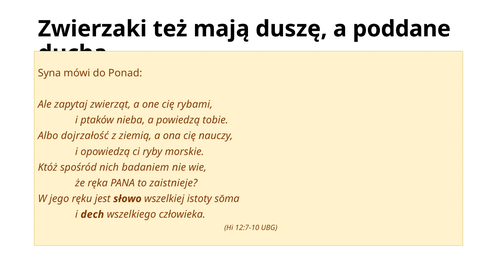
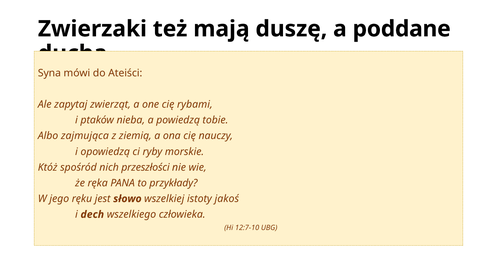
Ponad: Ponad -> Ateiści
dojrzałość: dojrzałość -> zajmująca
badaniem: badaniem -> przeszłości
zaistnieje: zaistnieje -> przykłady
sōma: sōma -> jakoś
